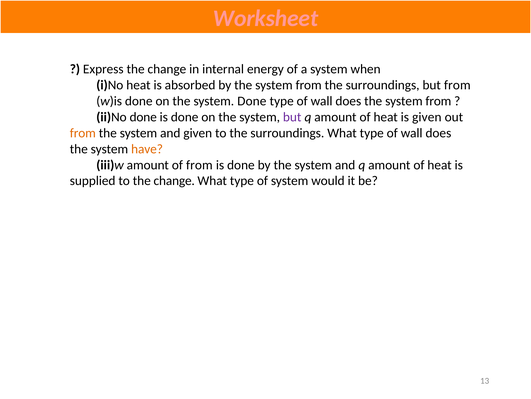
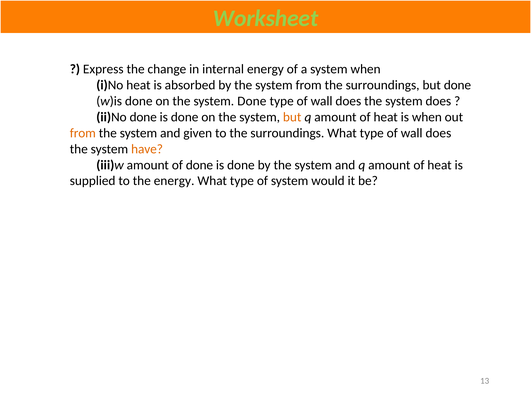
Worksheet colour: pink -> light green
but from: from -> done
does the system from: from -> does
but at (292, 117) colour: purple -> orange
is given: given -> when
of from: from -> done
to the change: change -> energy
